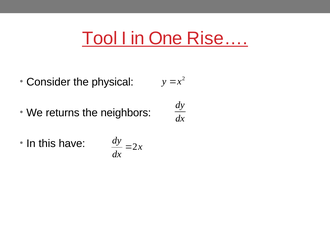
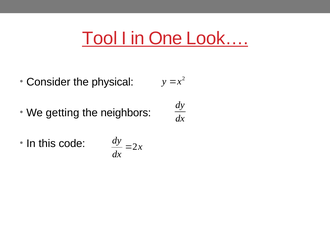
Rise…: Rise… -> Look…
returns: returns -> getting
have: have -> code
